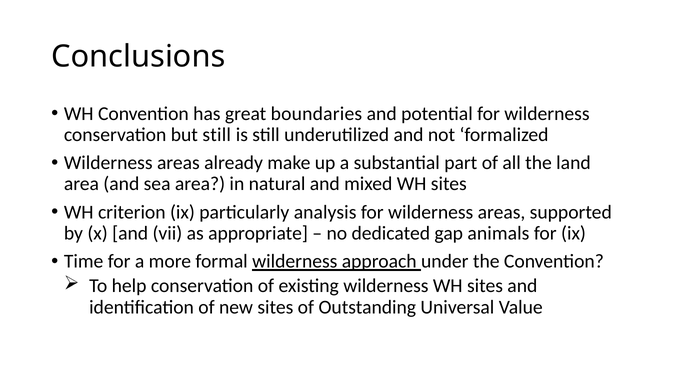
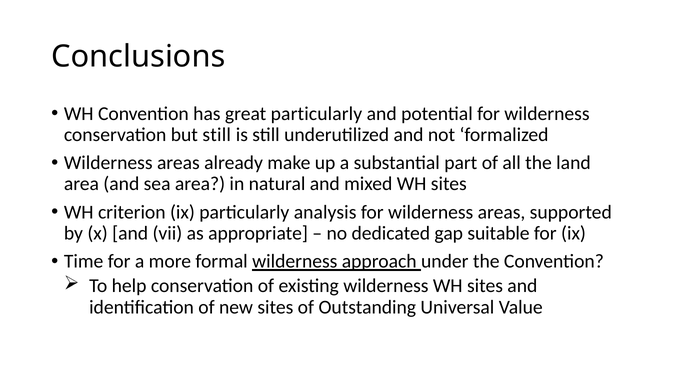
great boundaries: boundaries -> particularly
animals: animals -> suitable
